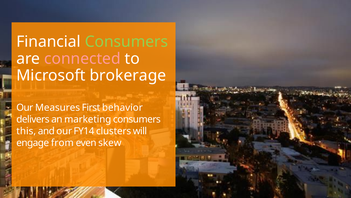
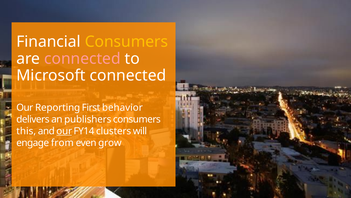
Consumers at (126, 42) colour: light green -> yellow
Microsoft brokerage: brokerage -> connected
Measures: Measures -> Reporting
marketing: marketing -> publishers
our at (64, 131) underline: none -> present
skew: skew -> grow
